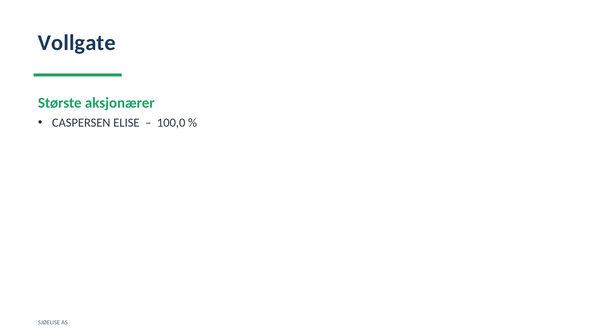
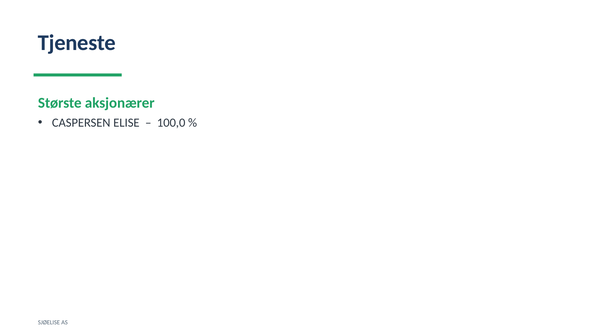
Vollgate: Vollgate -> Tjeneste
